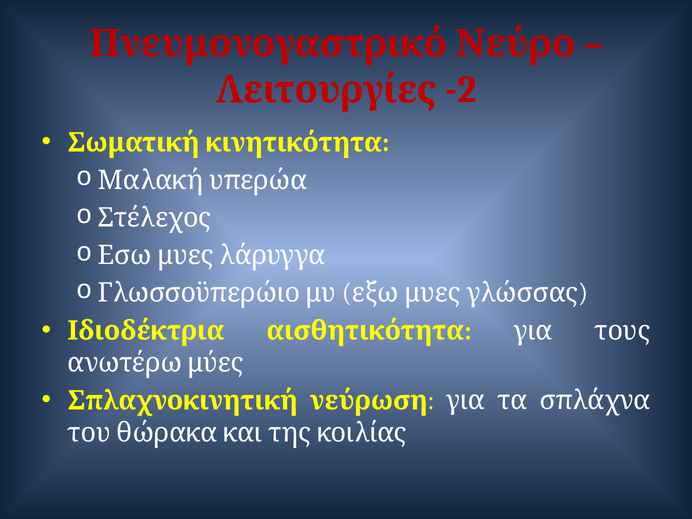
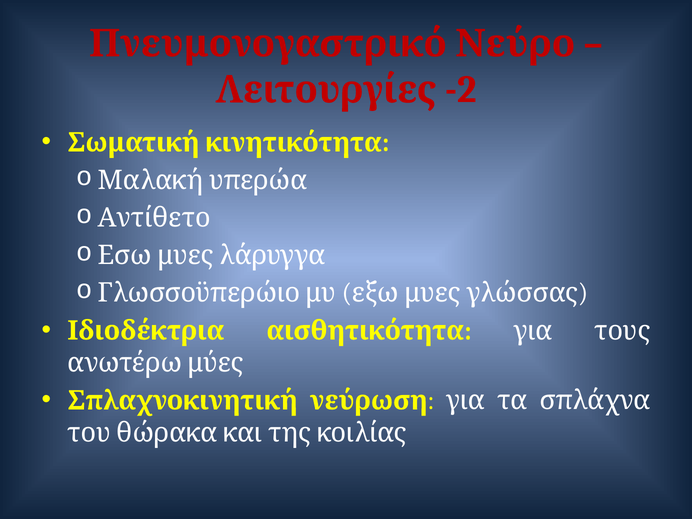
Στέλεχος: Στέλεχος -> Αντίθετο
